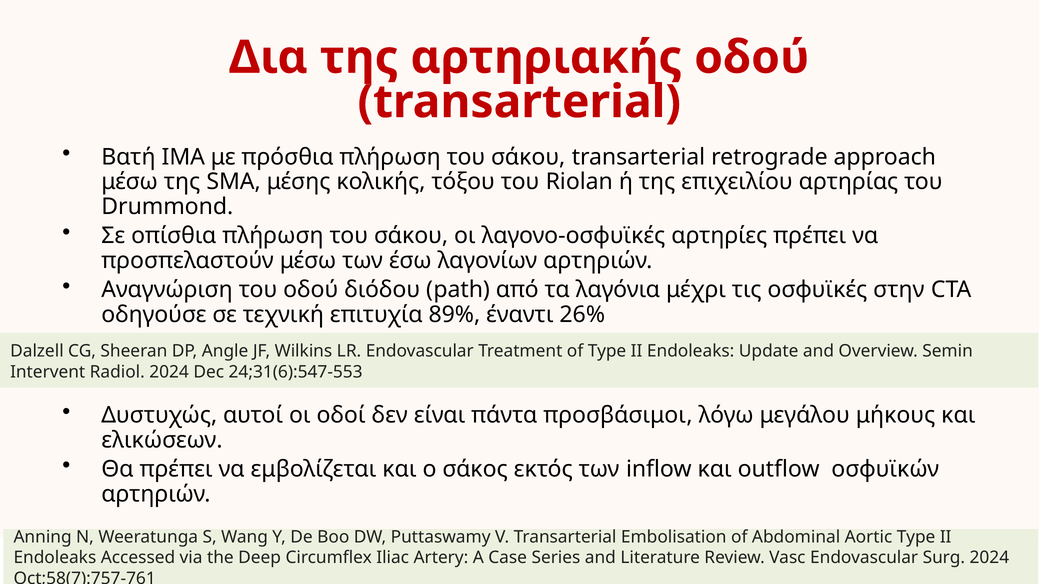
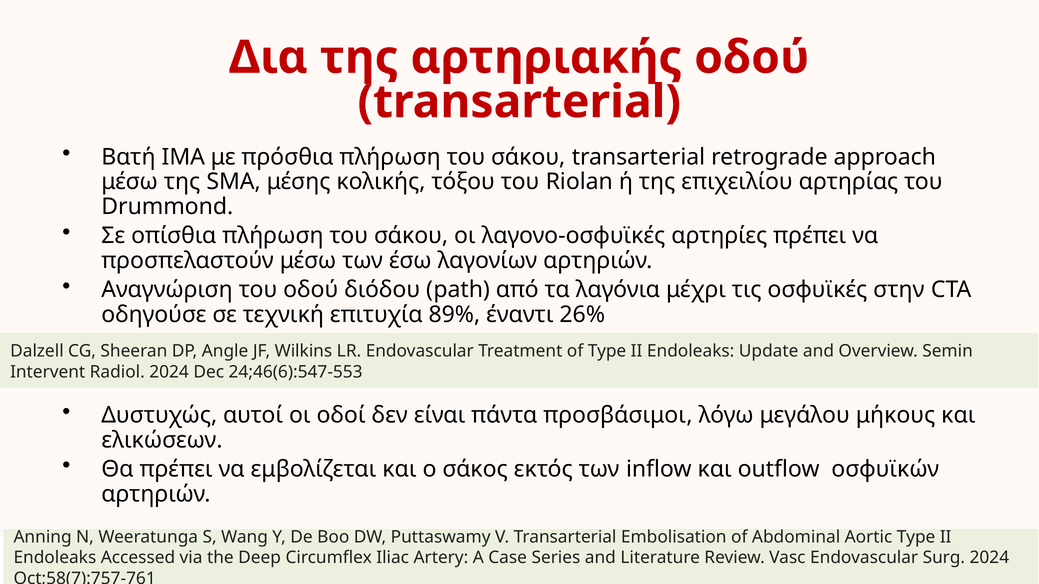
24;31(6):547-553: 24;31(6):547-553 -> 24;46(6):547-553
